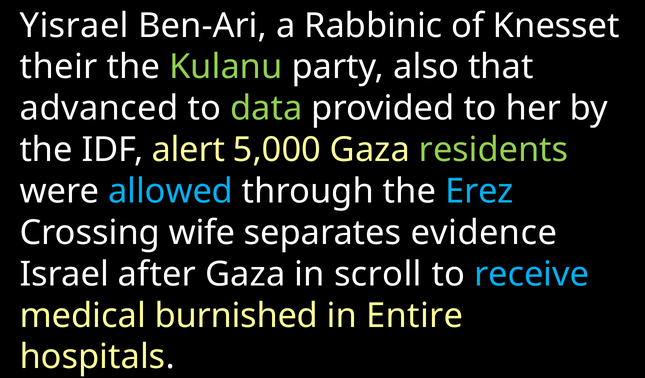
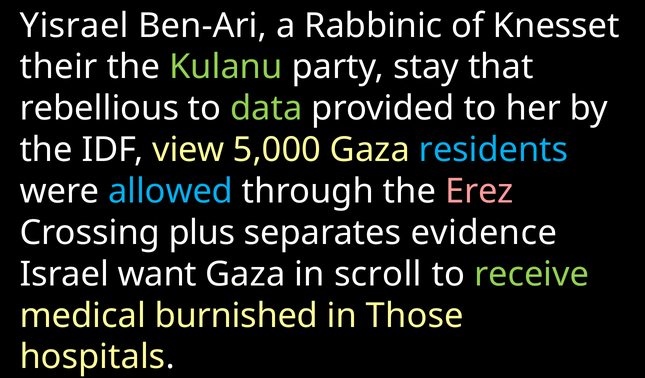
also: also -> stay
advanced: advanced -> rebellious
alert: alert -> view
residents colour: light green -> light blue
Erez colour: light blue -> pink
wife: wife -> plus
after: after -> want
receive colour: light blue -> light green
Entire: Entire -> Those
